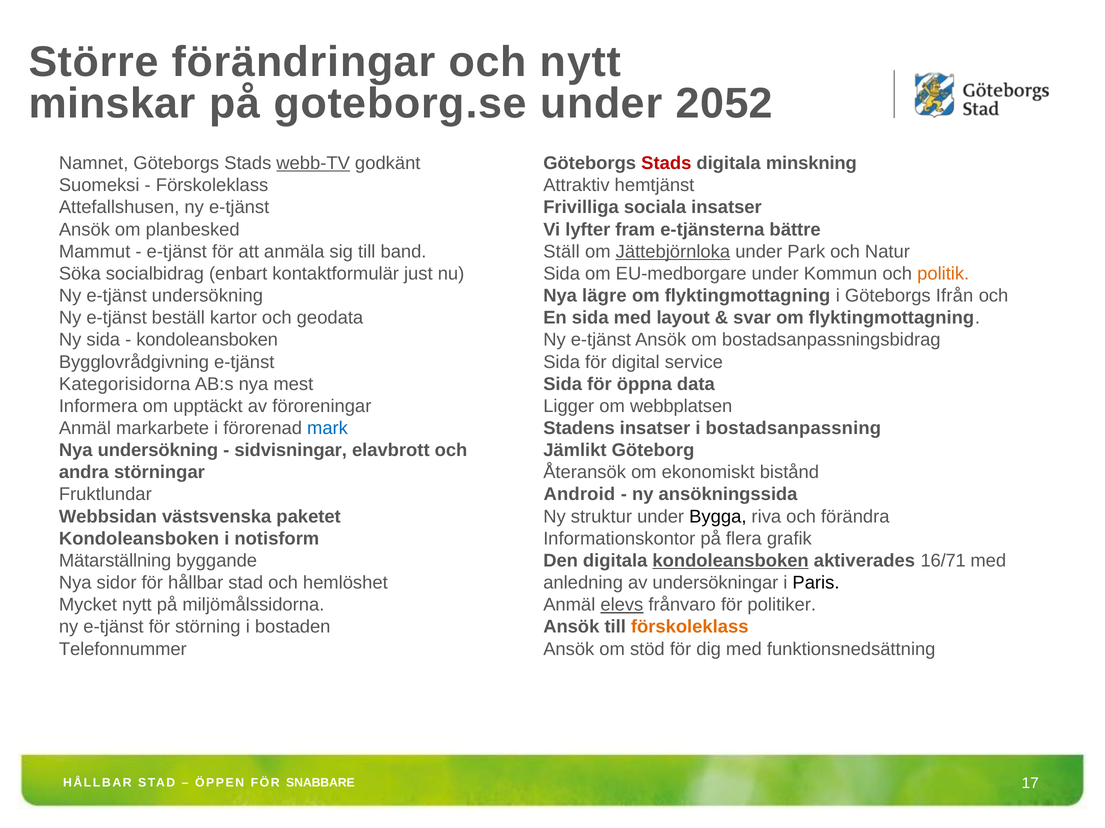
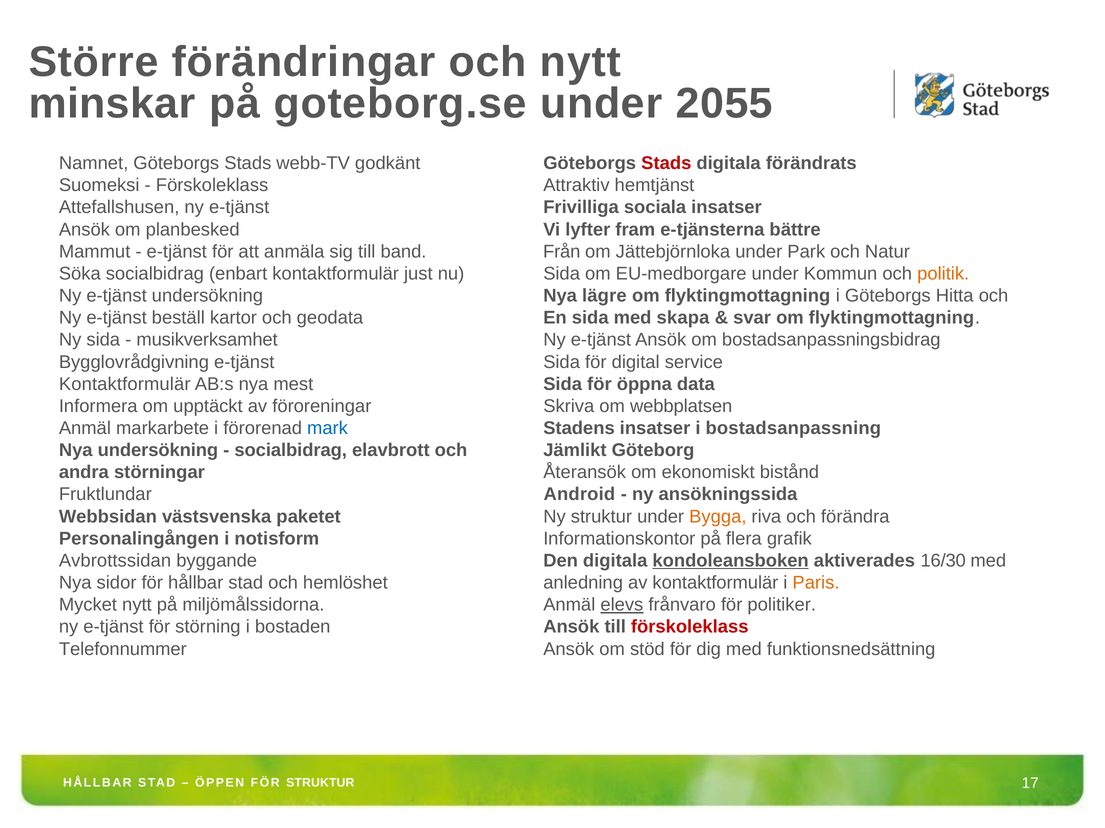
2052: 2052 -> 2055
webb-TV underline: present -> none
minskning: minskning -> förändrats
Ställ: Ställ -> Från
Jättebjörnloka underline: present -> none
Ifrån: Ifrån -> Hitta
layout: layout -> skapa
kondoleansboken at (207, 340): kondoleansboken -> musikverksamhet
Kategorisidorna at (125, 384): Kategorisidorna -> Kontaktformulär
Ligger: Ligger -> Skriva
sidvisningar at (291, 451): sidvisningar -> socialbidrag
Bygga colour: black -> orange
Kondoleansboken at (139, 539): Kondoleansboken -> Personalingången
Mätarställning: Mätarställning -> Avbrottssidan
16/71: 16/71 -> 16/30
av undersökningar: undersökningar -> kontaktformulär
Paris colour: black -> orange
förskoleklass at (690, 627) colour: orange -> red
FÖR SNABBARE: SNABBARE -> STRUKTUR
